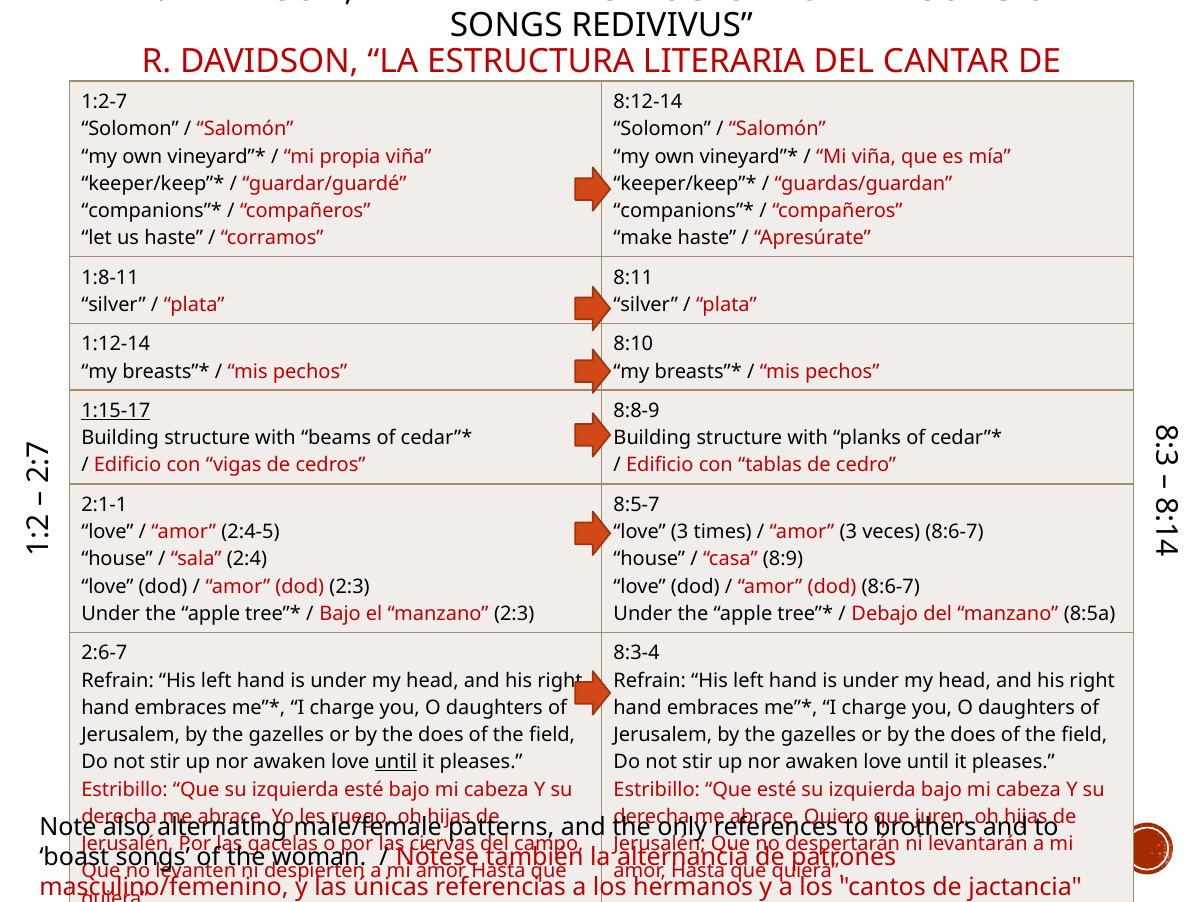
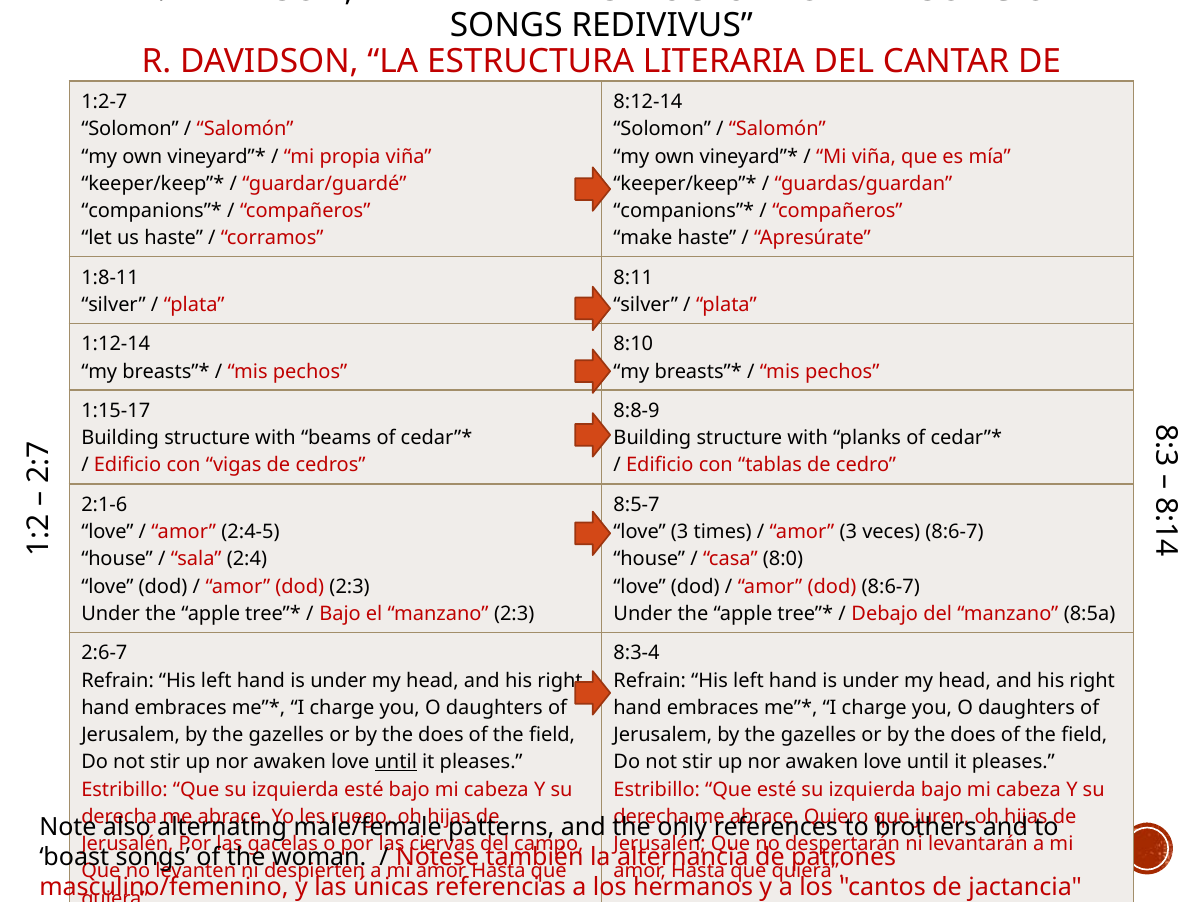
1:15-17 underline: present -> none
2:1-1: 2:1-1 -> 2:1-6
8:9: 8:9 -> 8:0
